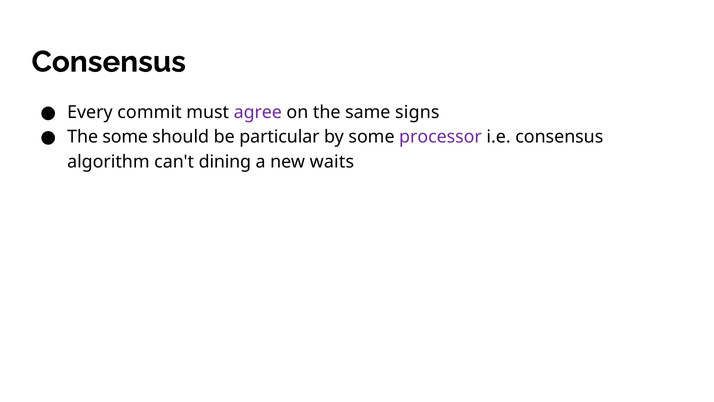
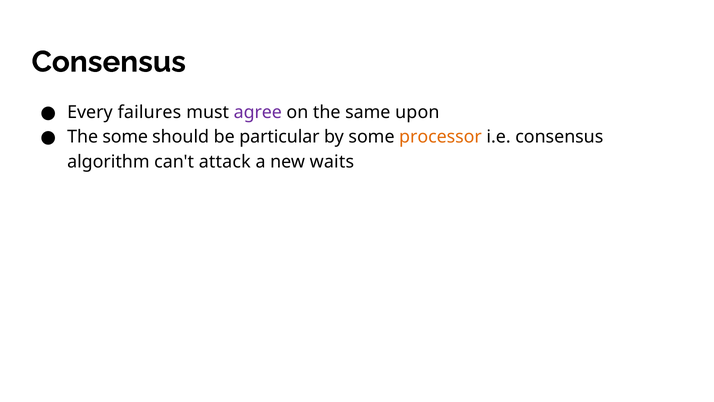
commit: commit -> failures
signs: signs -> upon
processor colour: purple -> orange
dining: dining -> attack
